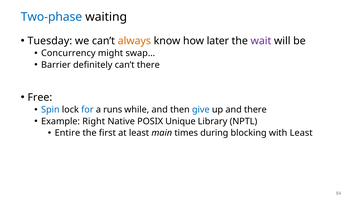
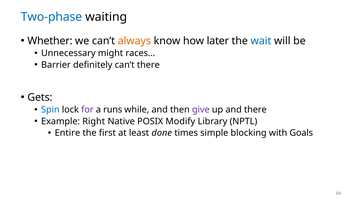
Tuesday: Tuesday -> Whether
wait colour: purple -> blue
Concurrency: Concurrency -> Unnecessary
swap…: swap… -> races…
Free: Free -> Gets
for colour: blue -> purple
give colour: blue -> purple
Unique: Unique -> Modify
main: main -> done
during: during -> simple
with Least: Least -> Goals
